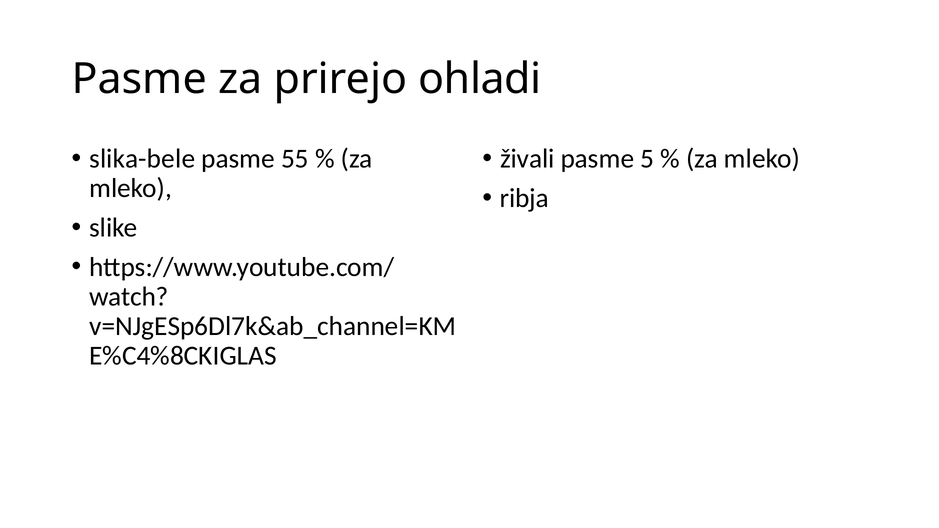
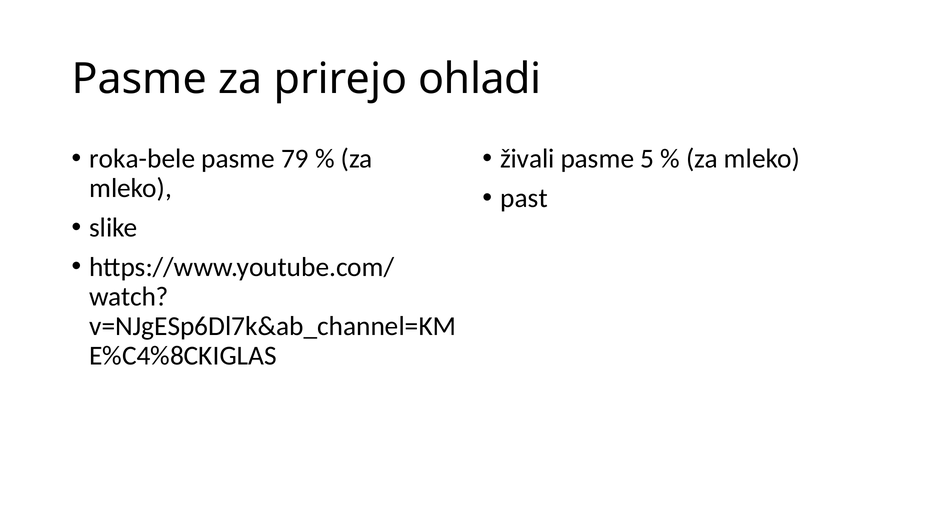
slika-bele: slika-bele -> roka-bele
55: 55 -> 79
ribja: ribja -> past
